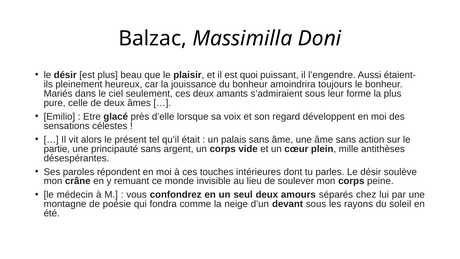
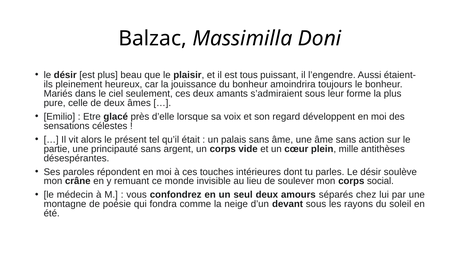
quoi: quoi -> tous
peine: peine -> social
